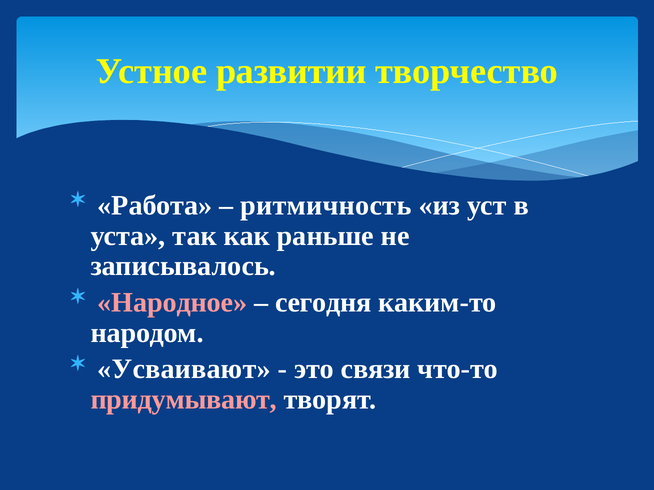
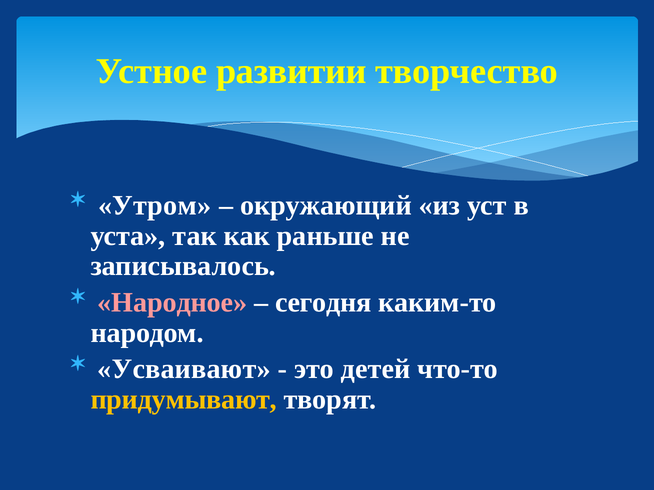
Работа: Работа -> Утром
ритмичность: ритмичность -> окружающий
связи: связи -> детей
придумывают colour: pink -> yellow
